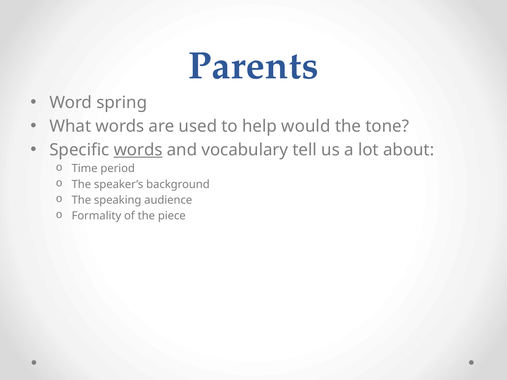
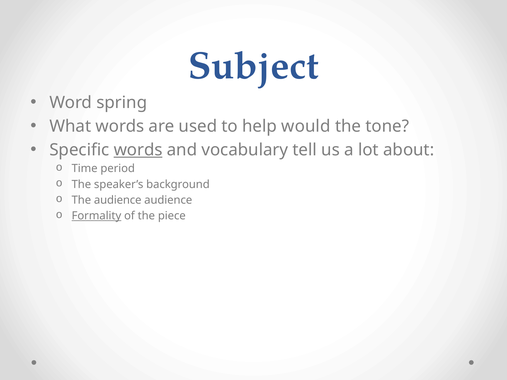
Parents: Parents -> Subject
The speaking: speaking -> audience
Formality underline: none -> present
